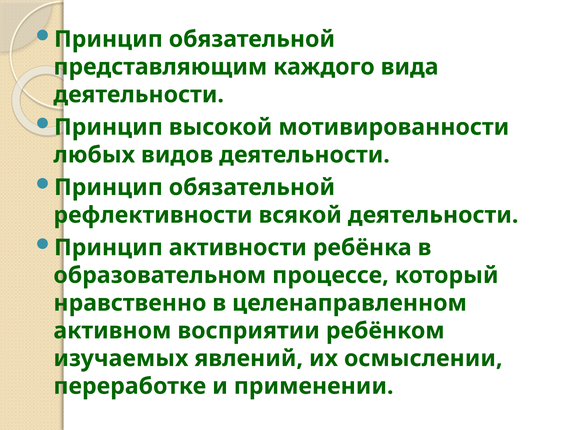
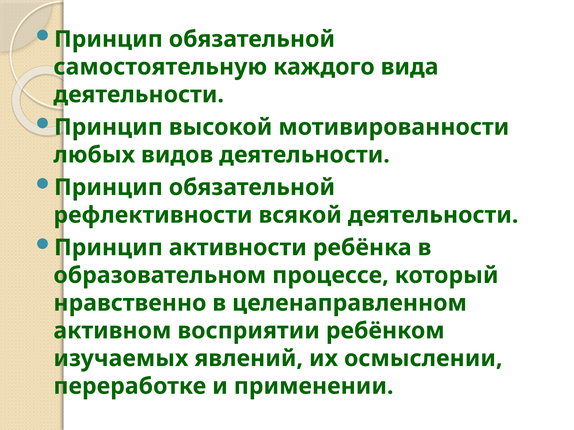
представляющим: представляющим -> самостоятельную
